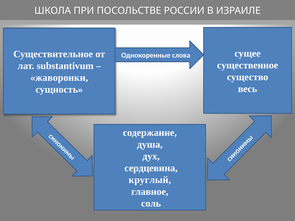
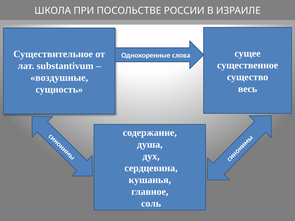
жаворонки: жаворонки -> воздушные
круглый: круглый -> кушанья
